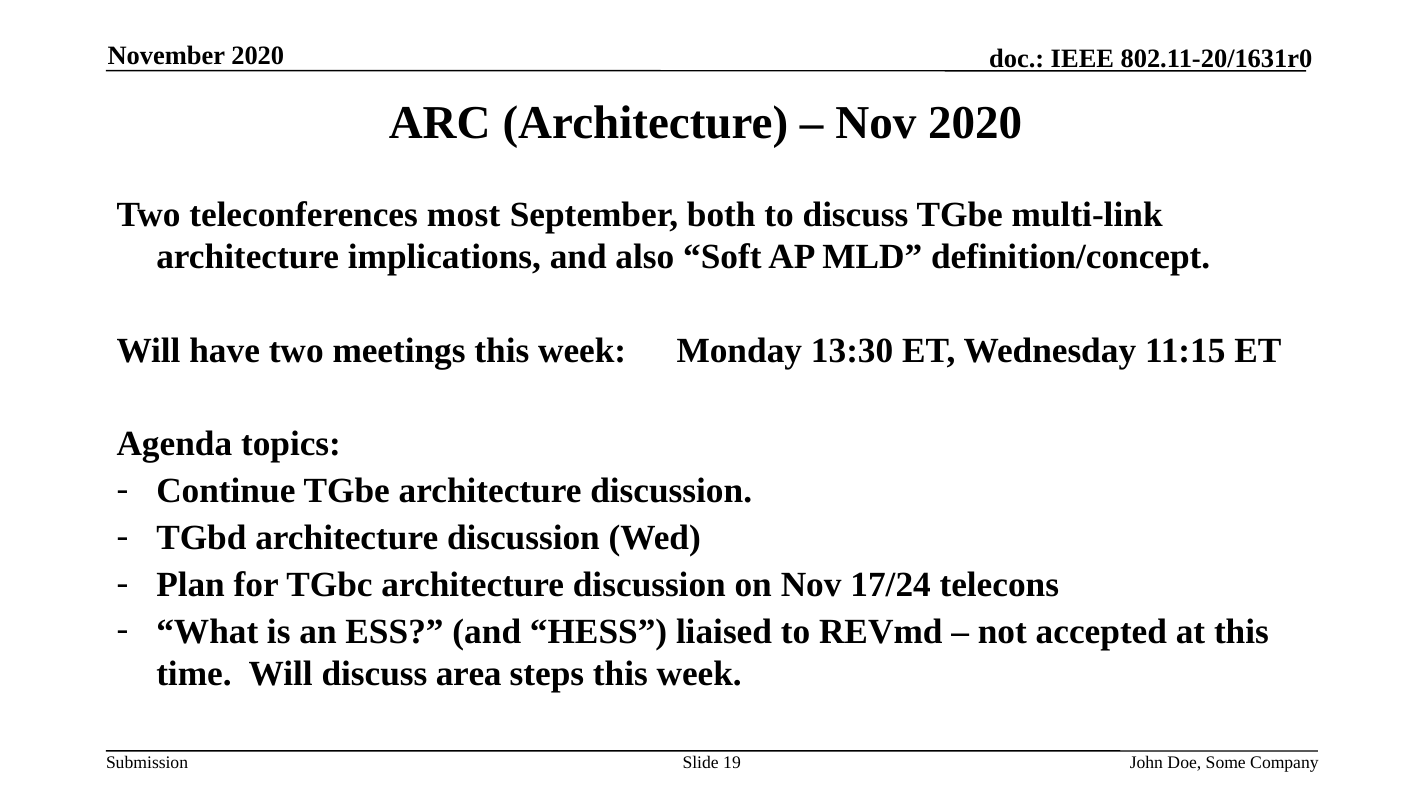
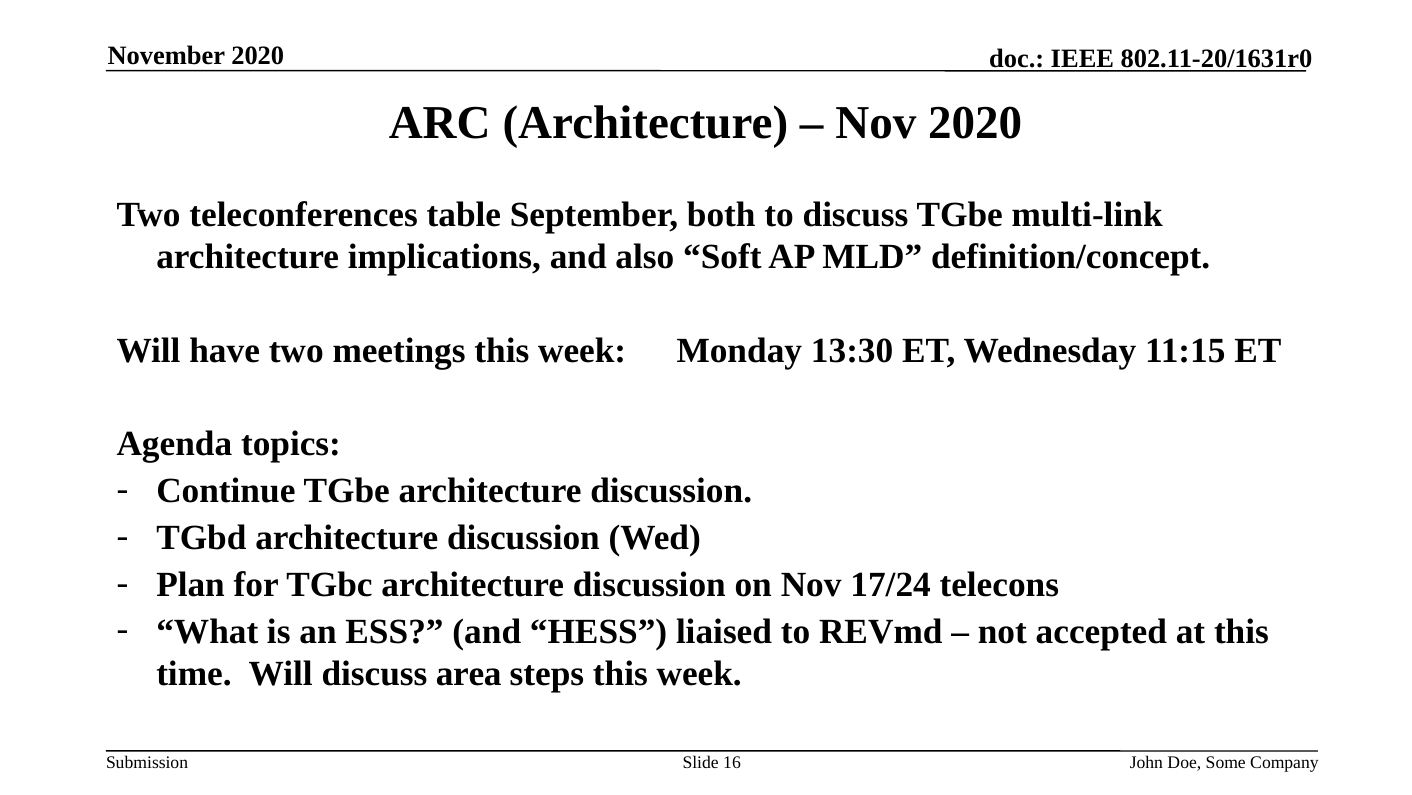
most: most -> table
19: 19 -> 16
